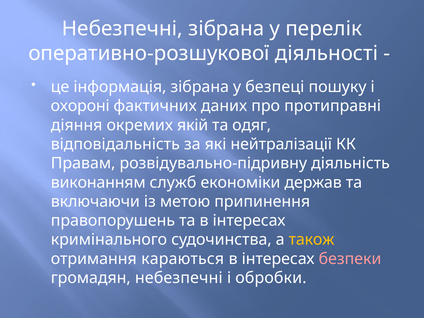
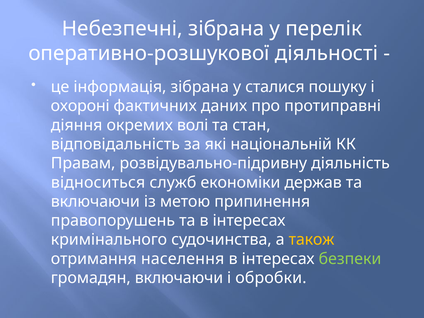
безпеці: безпеці -> сталися
якій: якій -> волі
одяг: одяг -> стан
нейтралізації: нейтралізації -> національній
виконанням: виконанням -> відноситься
караються: караються -> населення
безпеки colour: pink -> light green
громадян небезпечні: небезпечні -> включаючи
